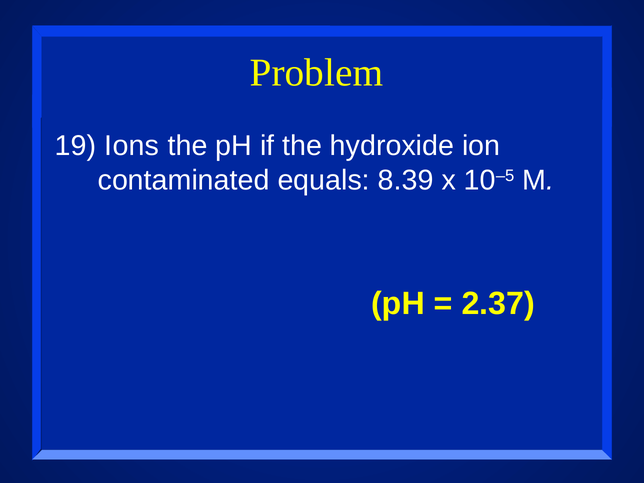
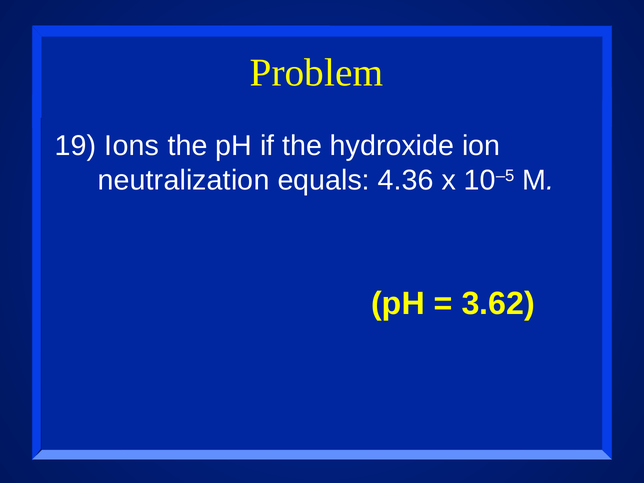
contaminated: contaminated -> neutralization
8.39: 8.39 -> 4.36
2.37: 2.37 -> 3.62
